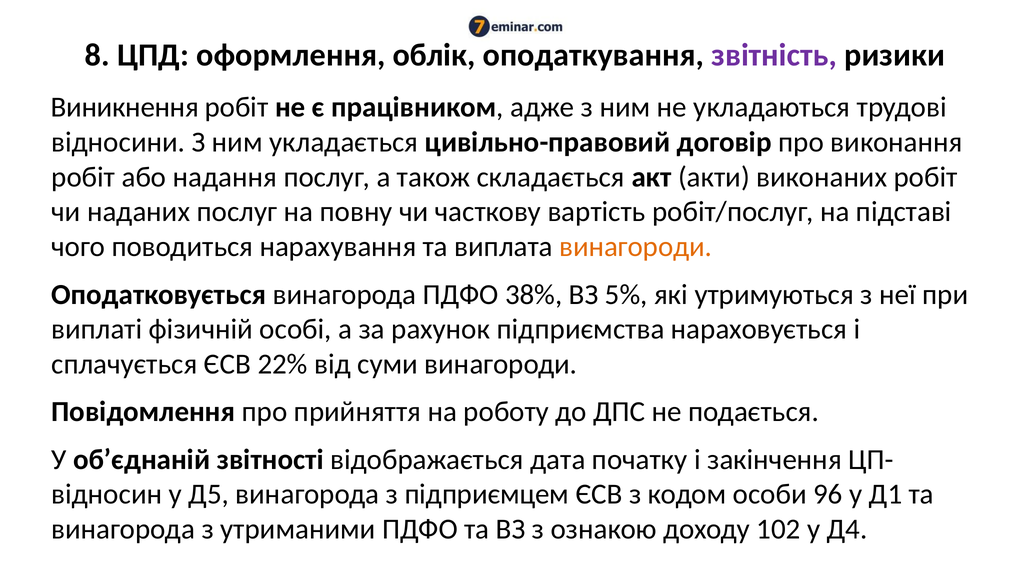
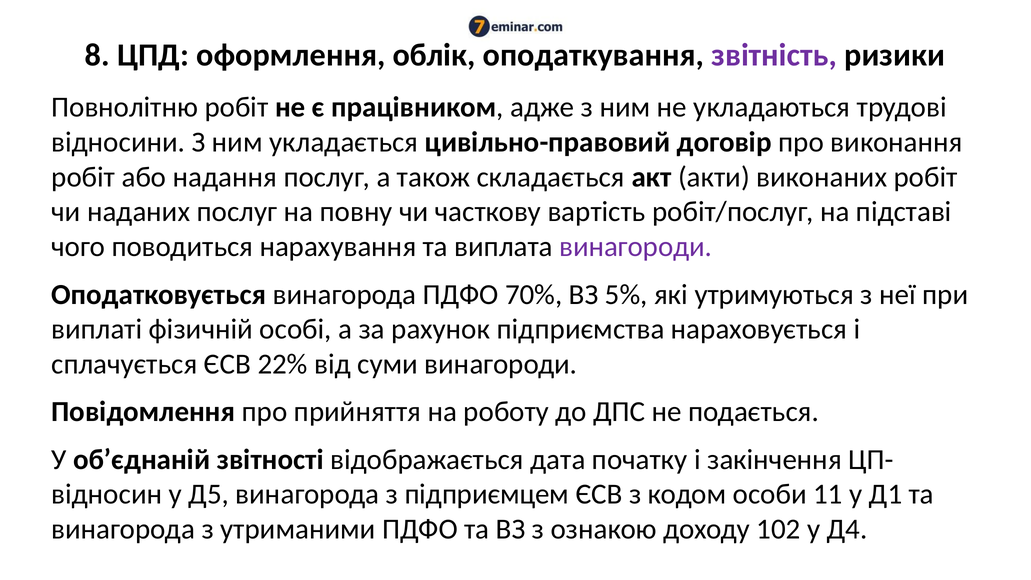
Виникнення: Виникнення -> Повнолітню
винагороди at (636, 247) colour: orange -> purple
38%: 38% -> 70%
96: 96 -> 11
